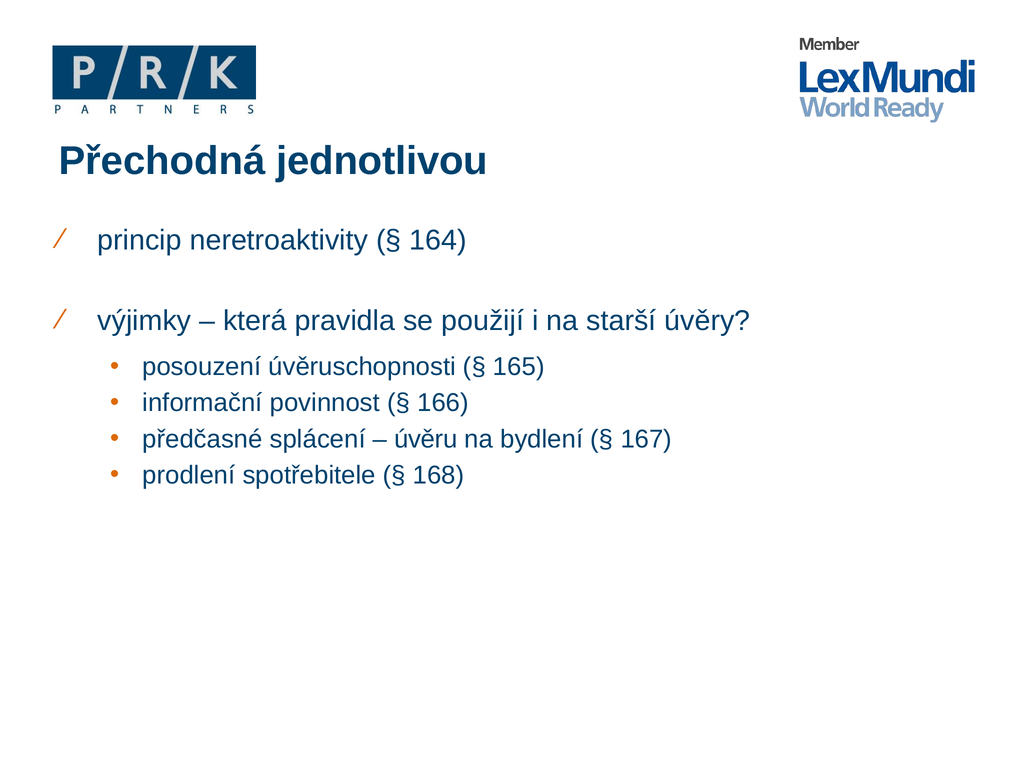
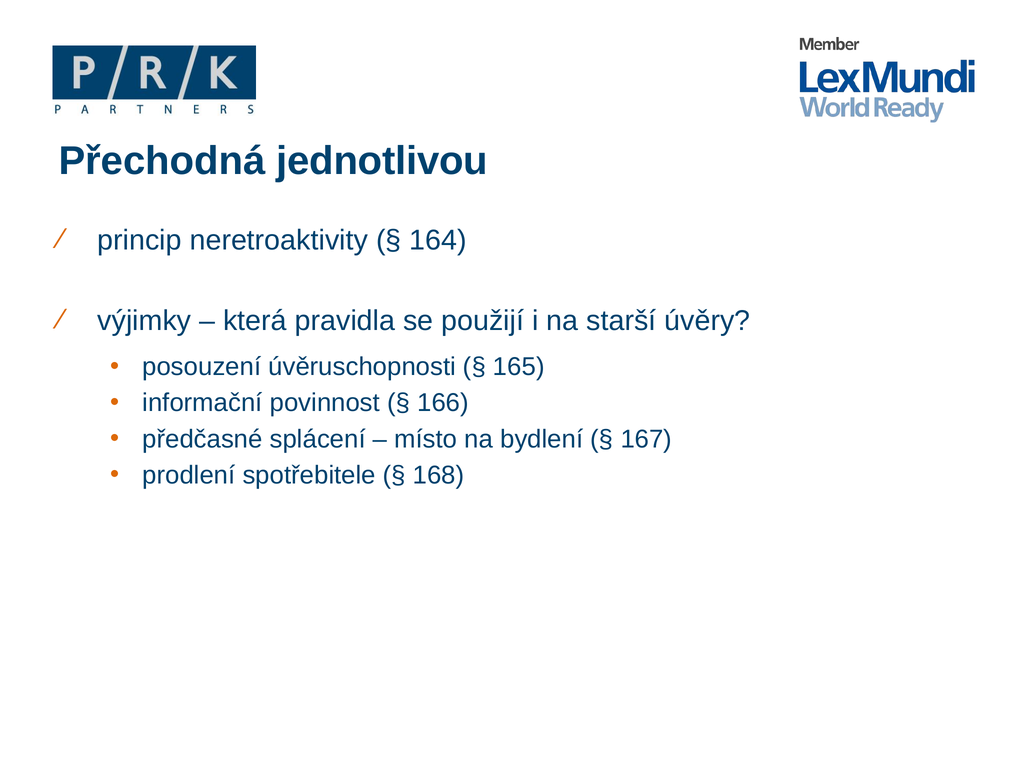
úvěru: úvěru -> místo
